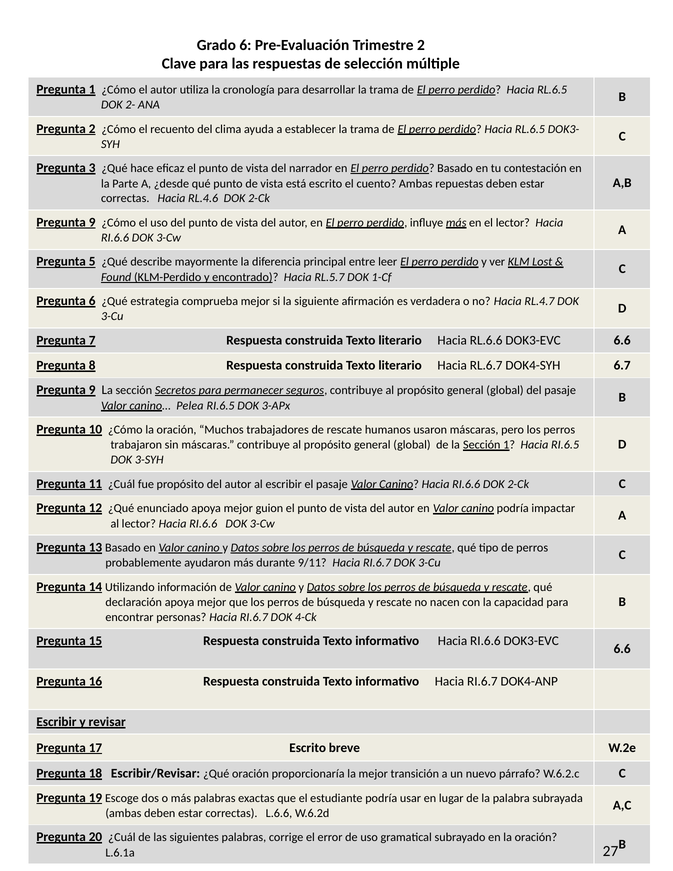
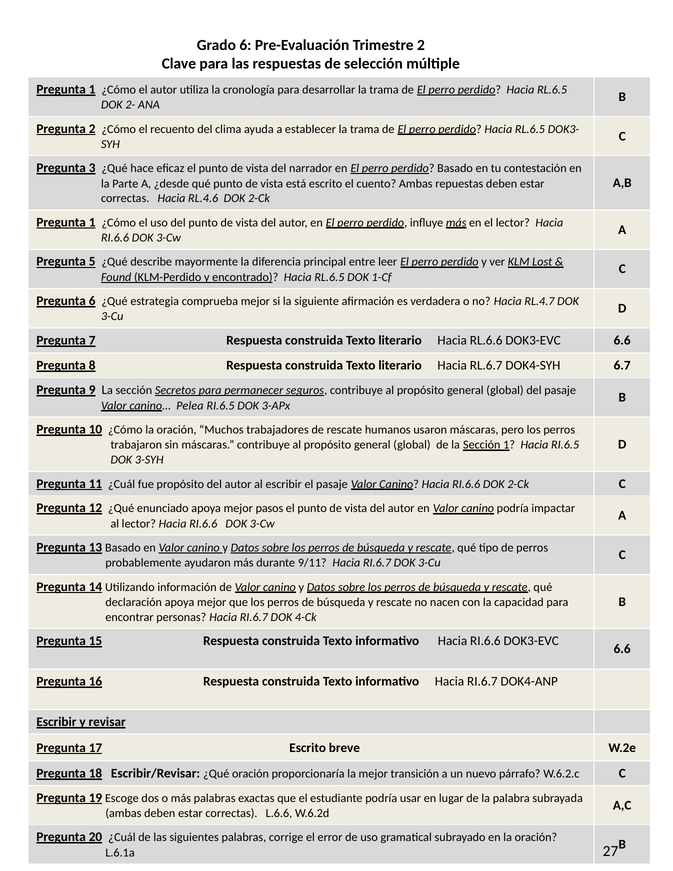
9 at (92, 222): 9 -> 1
encontrado Hacia RL.5.7: RL.5.7 -> RL.6.5
guion: guion -> pasos
